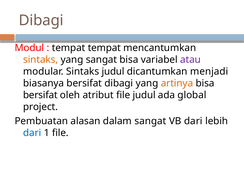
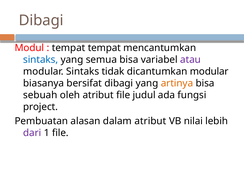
sintaks at (41, 60) colour: orange -> blue
yang sangat: sangat -> semua
Sintaks judul: judul -> tidak
dicantumkan menjadi: menjadi -> modular
bersifat at (40, 95): bersifat -> sebuah
global: global -> fungsi
dalam sangat: sangat -> atribut
VB dari: dari -> nilai
dari at (32, 133) colour: blue -> purple
